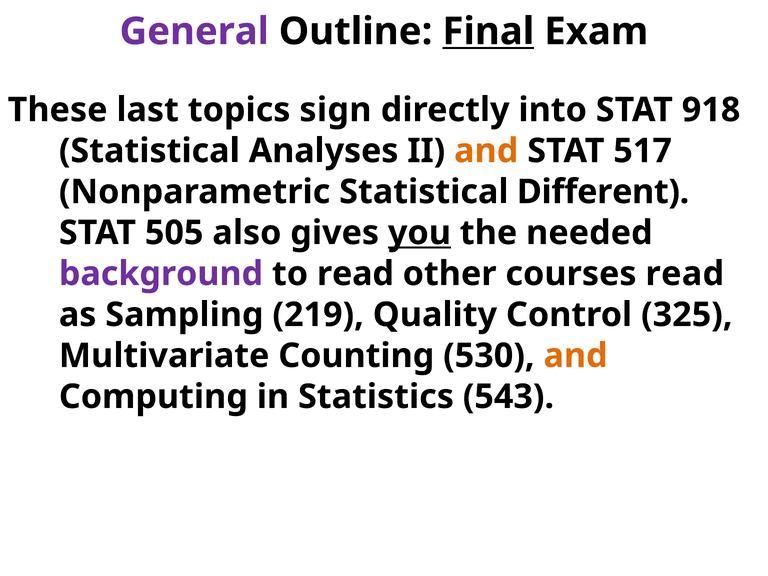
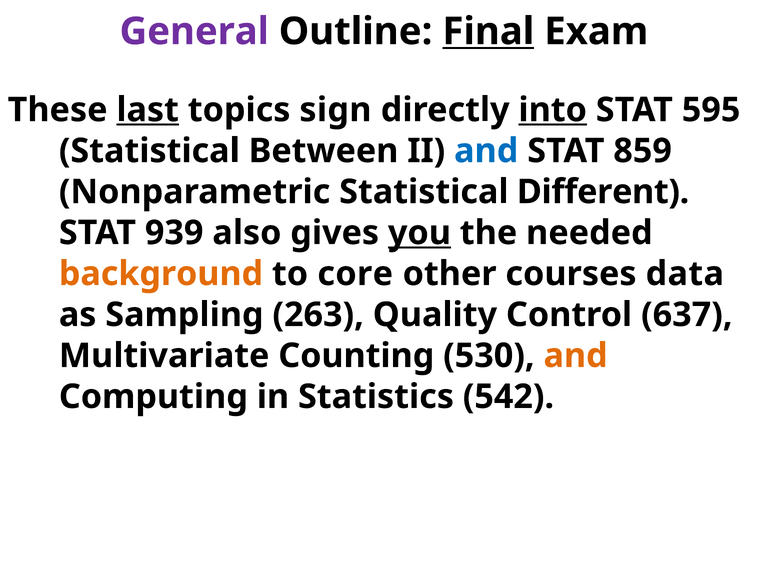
last underline: none -> present
into underline: none -> present
918: 918 -> 595
Analyses: Analyses -> Between
and at (486, 151) colour: orange -> blue
517: 517 -> 859
505: 505 -> 939
background colour: purple -> orange
to read: read -> core
courses read: read -> data
219: 219 -> 263
325: 325 -> 637
543: 543 -> 542
